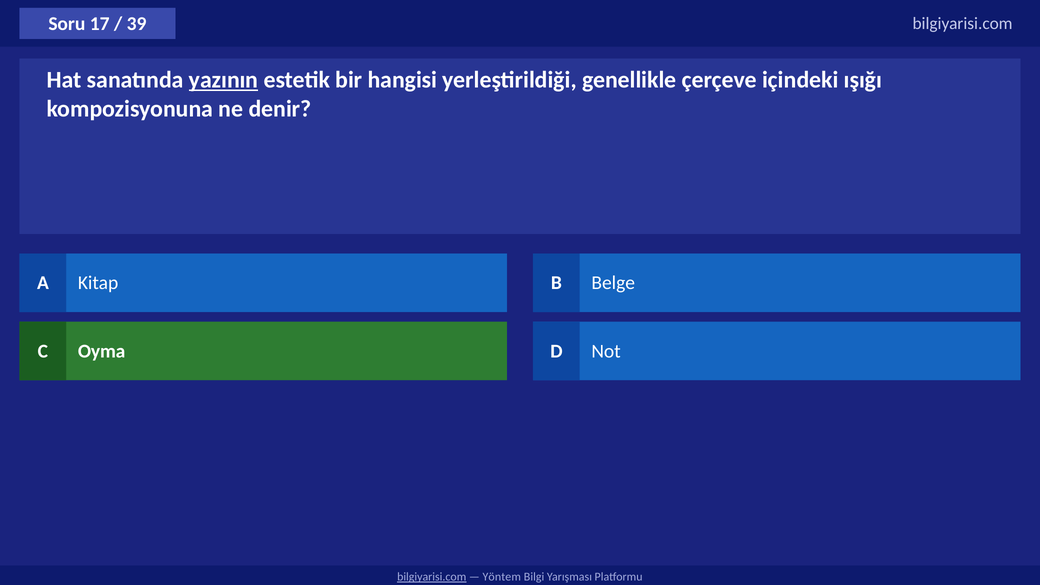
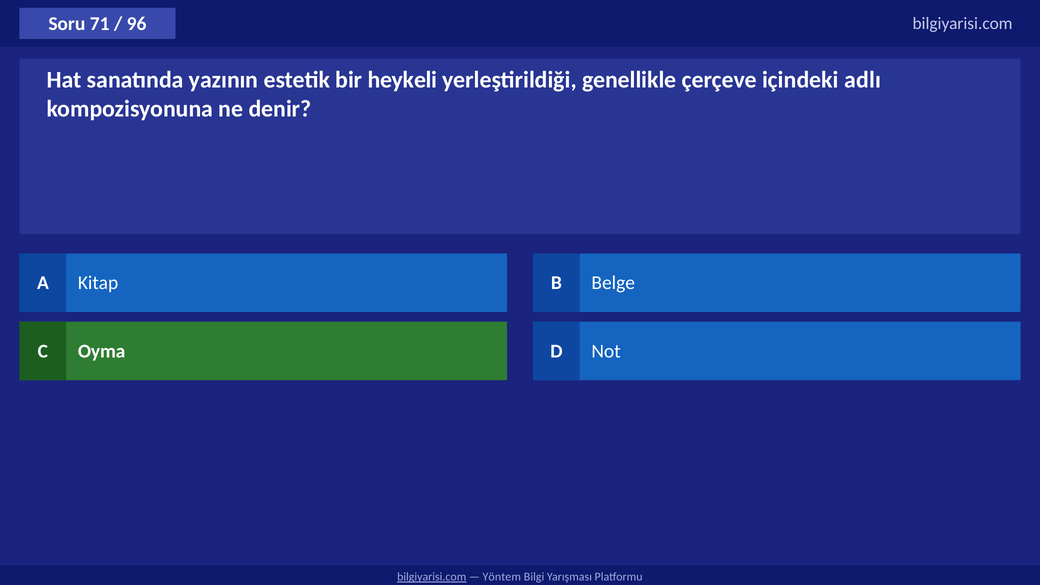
17: 17 -> 71
39: 39 -> 96
yazının underline: present -> none
hangisi: hangisi -> heykeli
ışığı: ışığı -> adlı
